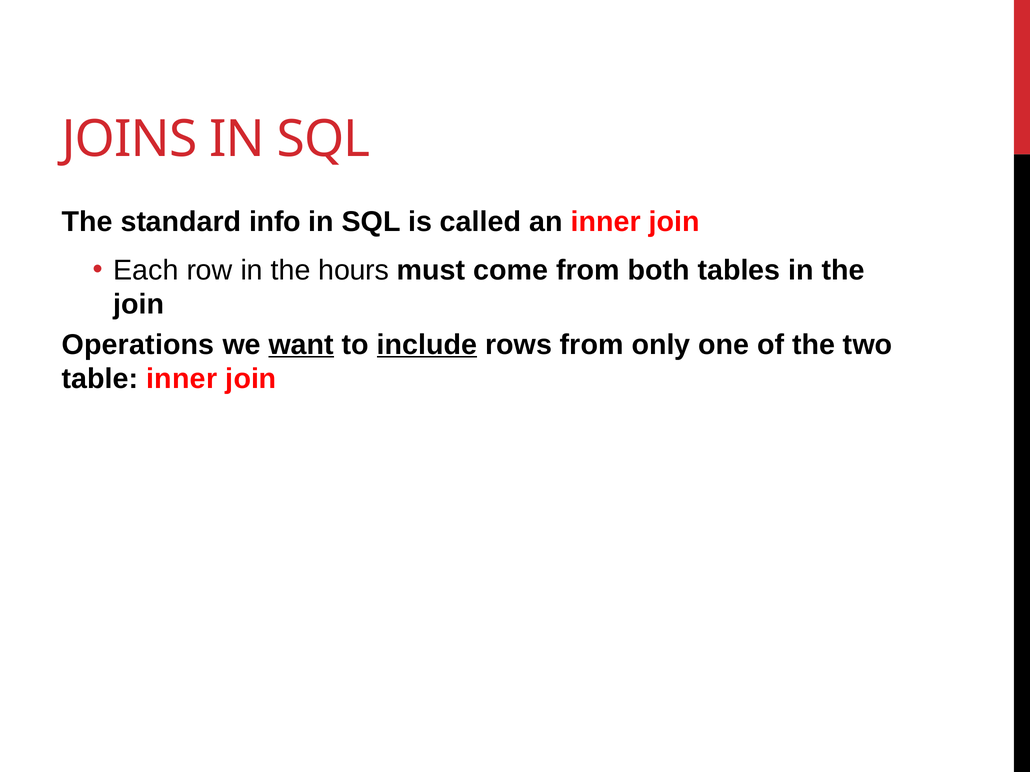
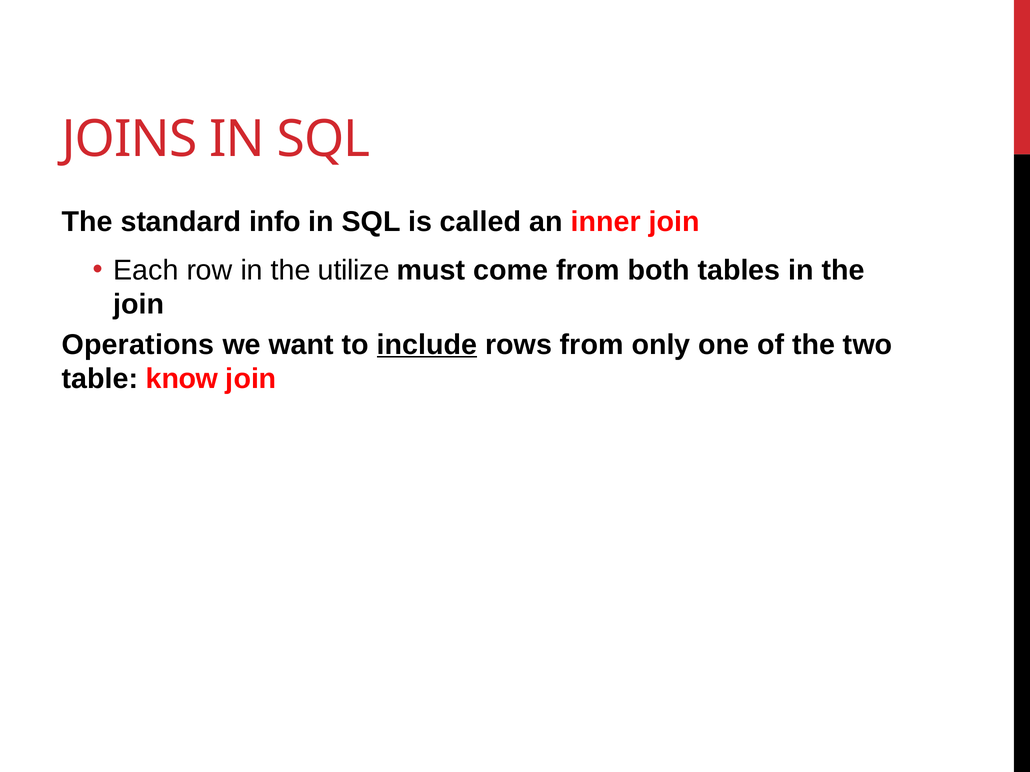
hours: hours -> utilize
want underline: present -> none
table inner: inner -> know
